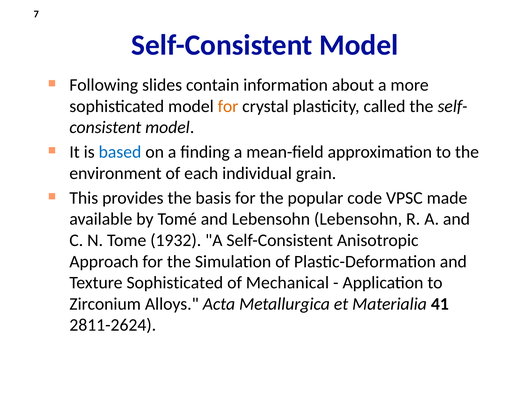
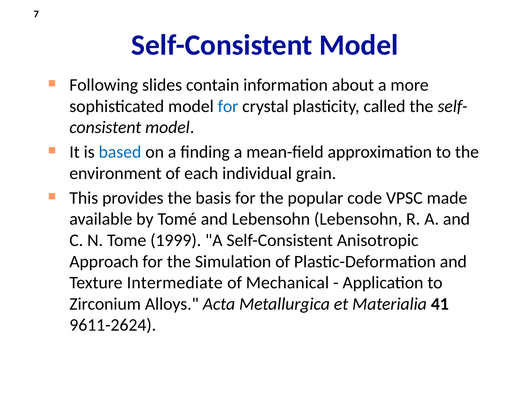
for at (228, 106) colour: orange -> blue
1932: 1932 -> 1999
Texture Sophisticated: Sophisticated -> Intermediate
2811-2624: 2811-2624 -> 9611-2624
